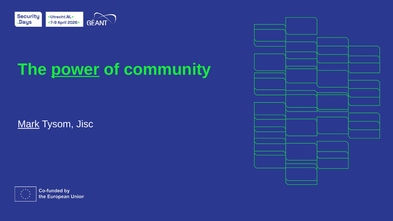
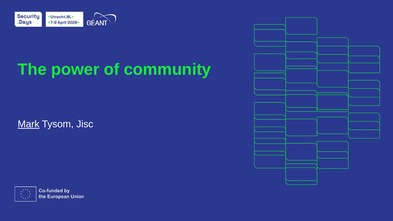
power underline: present -> none
